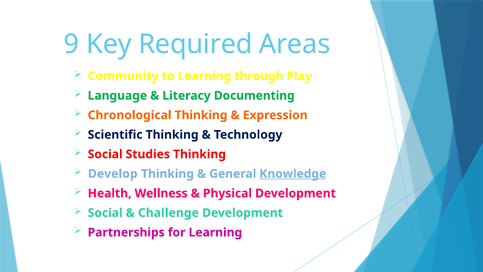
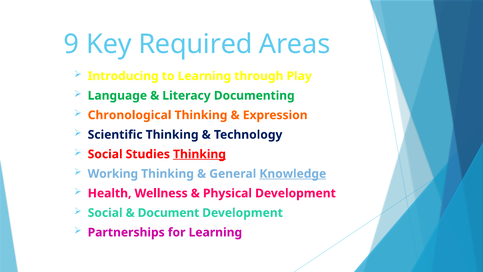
Community: Community -> Introducing
Thinking at (199, 154) underline: none -> present
Develop: Develop -> Working
Challenge: Challenge -> Document
